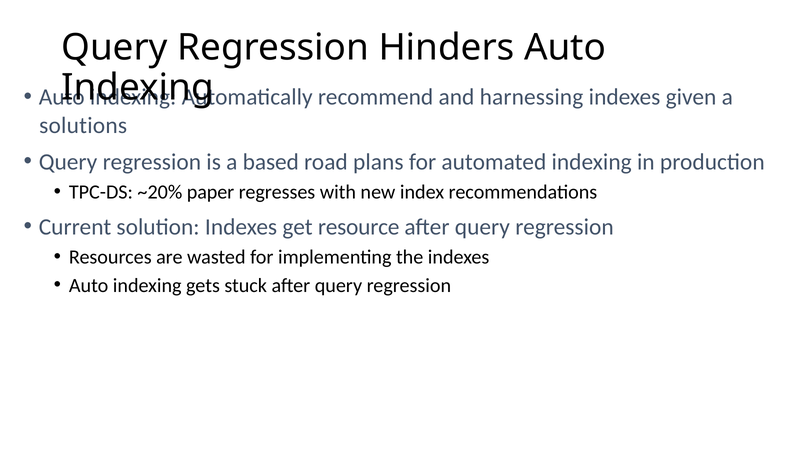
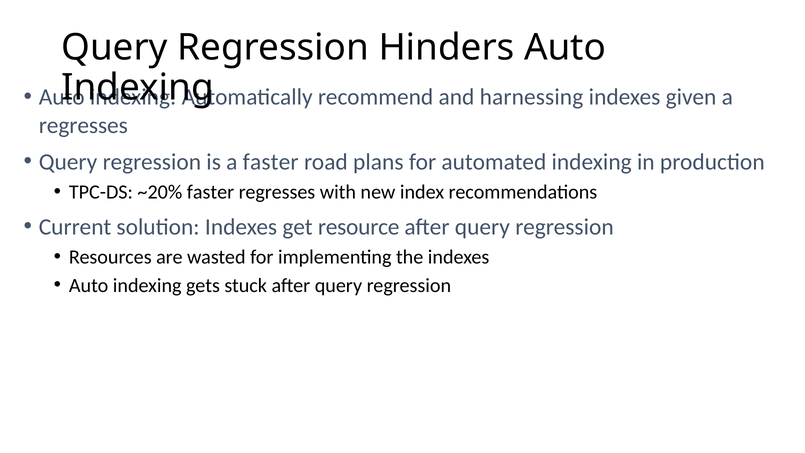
solutions at (83, 125): solutions -> regresses
a based: based -> faster
~20% paper: paper -> faster
